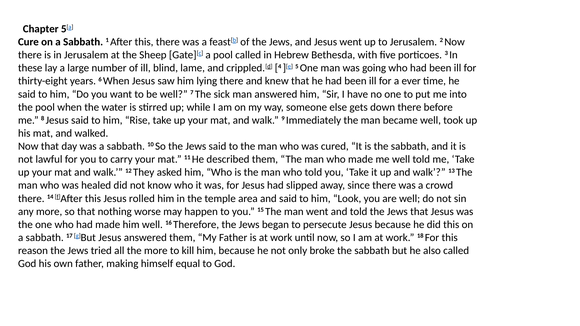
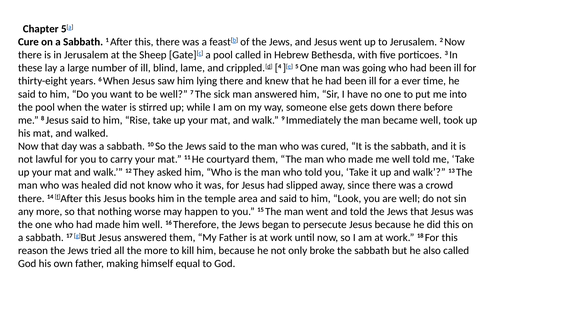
described: described -> courtyard
rolled: rolled -> books
